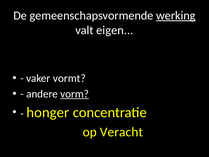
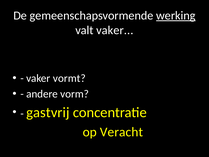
valt eigen: eigen -> vaker
vorm underline: present -> none
honger: honger -> gastvrij
